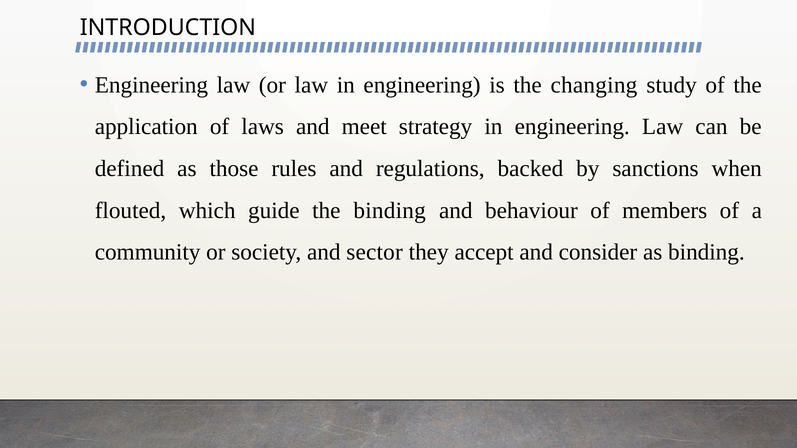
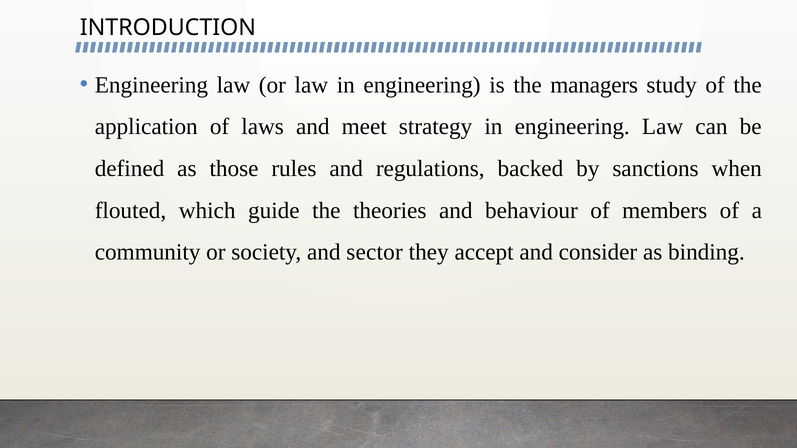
changing: changing -> managers
the binding: binding -> theories
